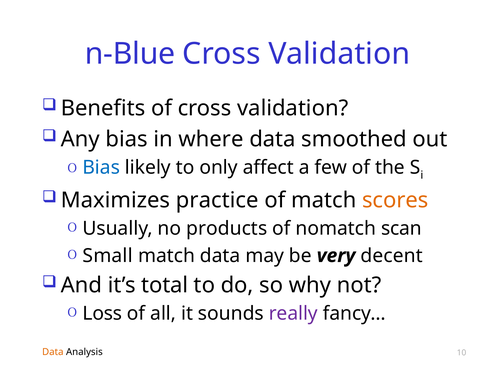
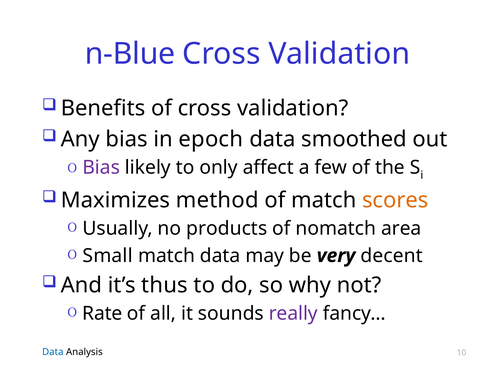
where: where -> epoch
Bias at (101, 168) colour: blue -> purple
practice: practice -> method
scan: scan -> area
total: total -> thus
Loss: Loss -> Rate
Data at (53, 352) colour: orange -> blue
